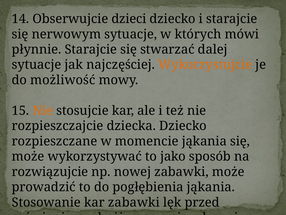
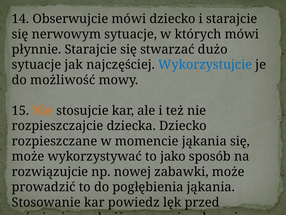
Obserwujcie dzieci: dzieci -> mówi
dalej: dalej -> dużo
Wykorzystujcie colour: orange -> blue
kar zabawki: zabawki -> powiedz
